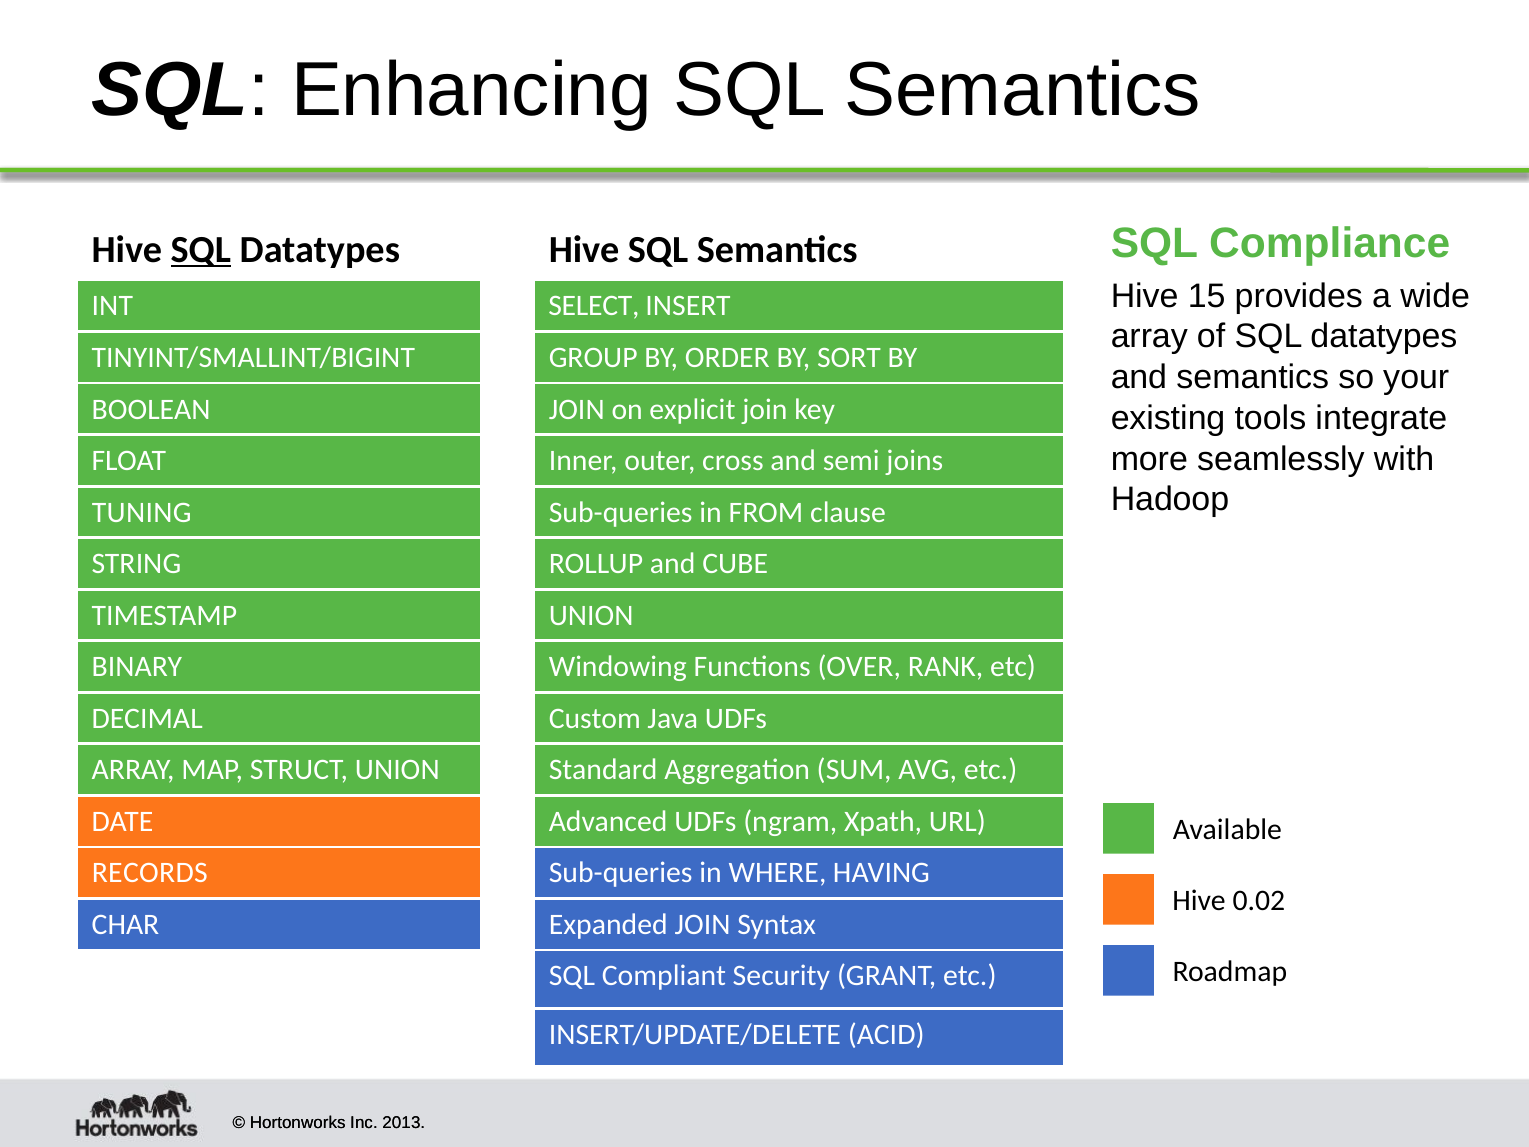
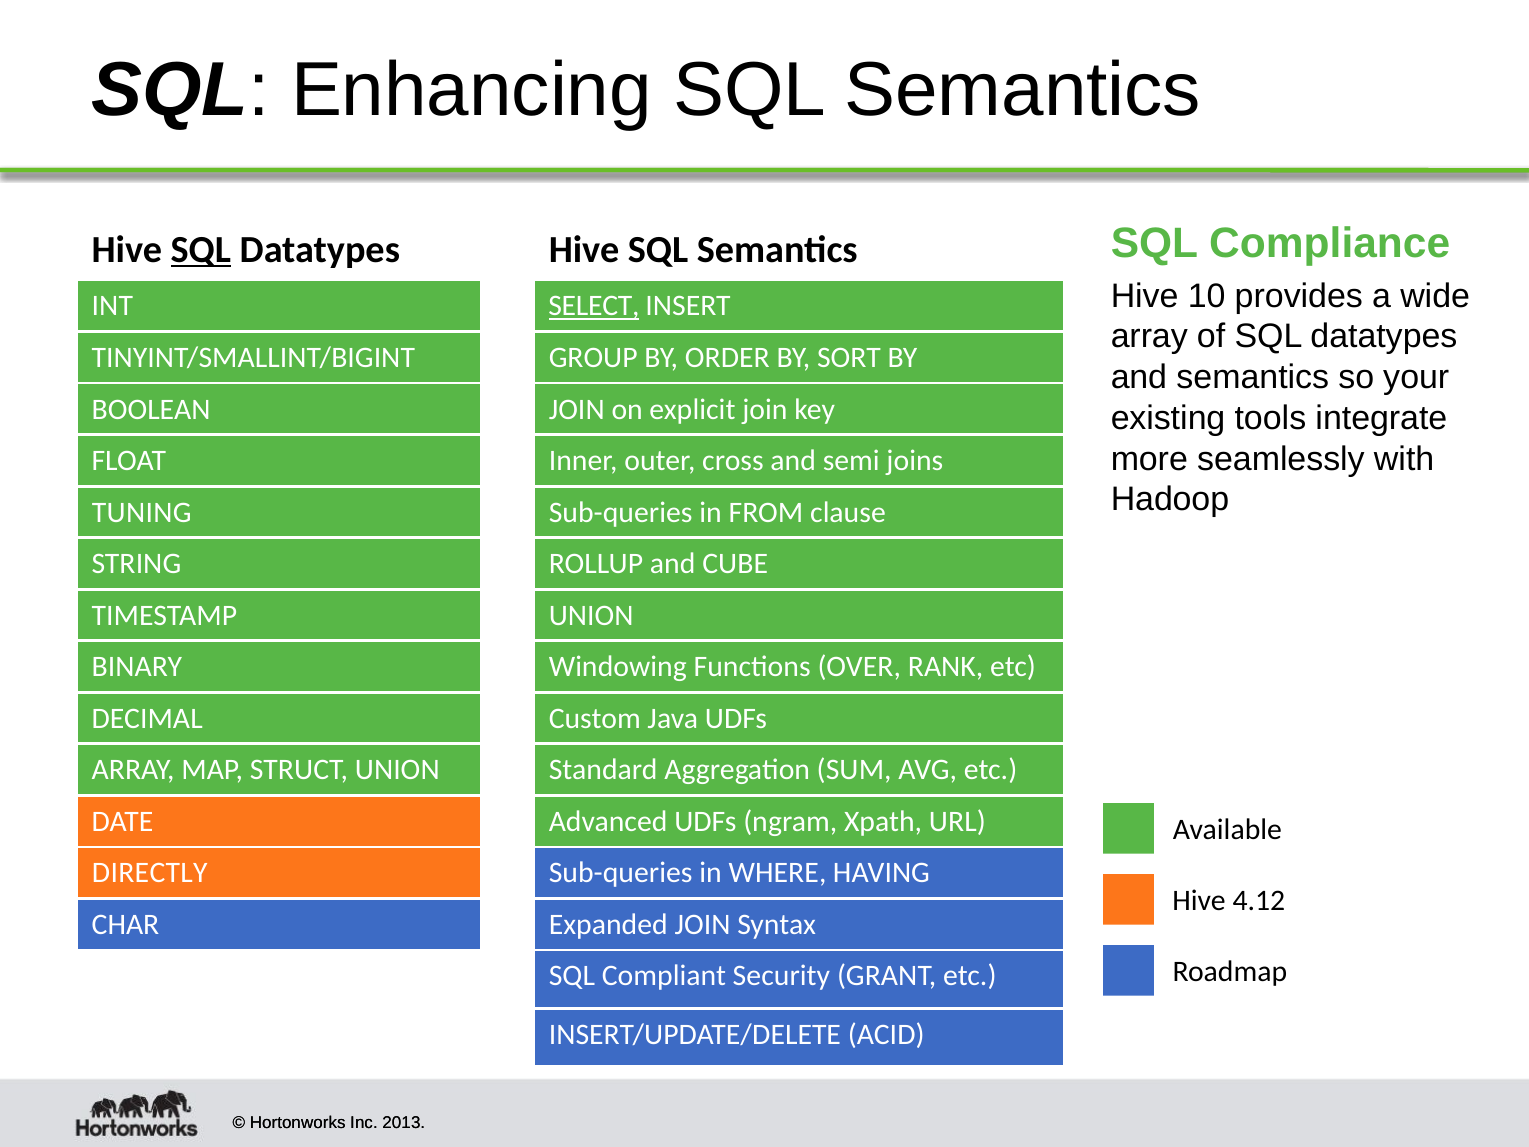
15: 15 -> 10
SELECT underline: none -> present
RECORDS: RECORDS -> DIRECTLY
0.02: 0.02 -> 4.12
